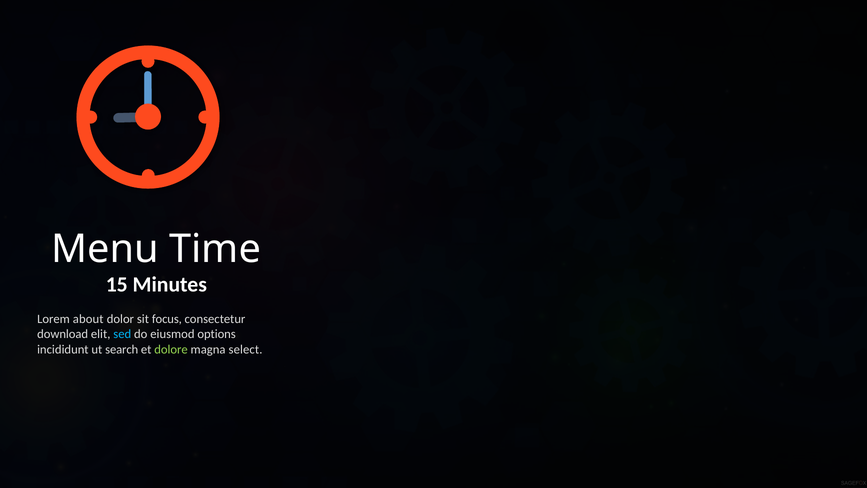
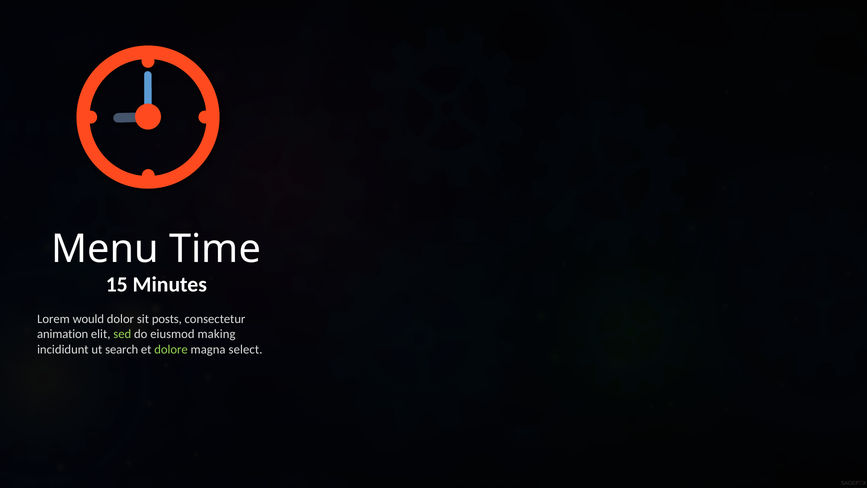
about: about -> would
focus: focus -> posts
download: download -> animation
sed colour: light blue -> light green
options: options -> making
